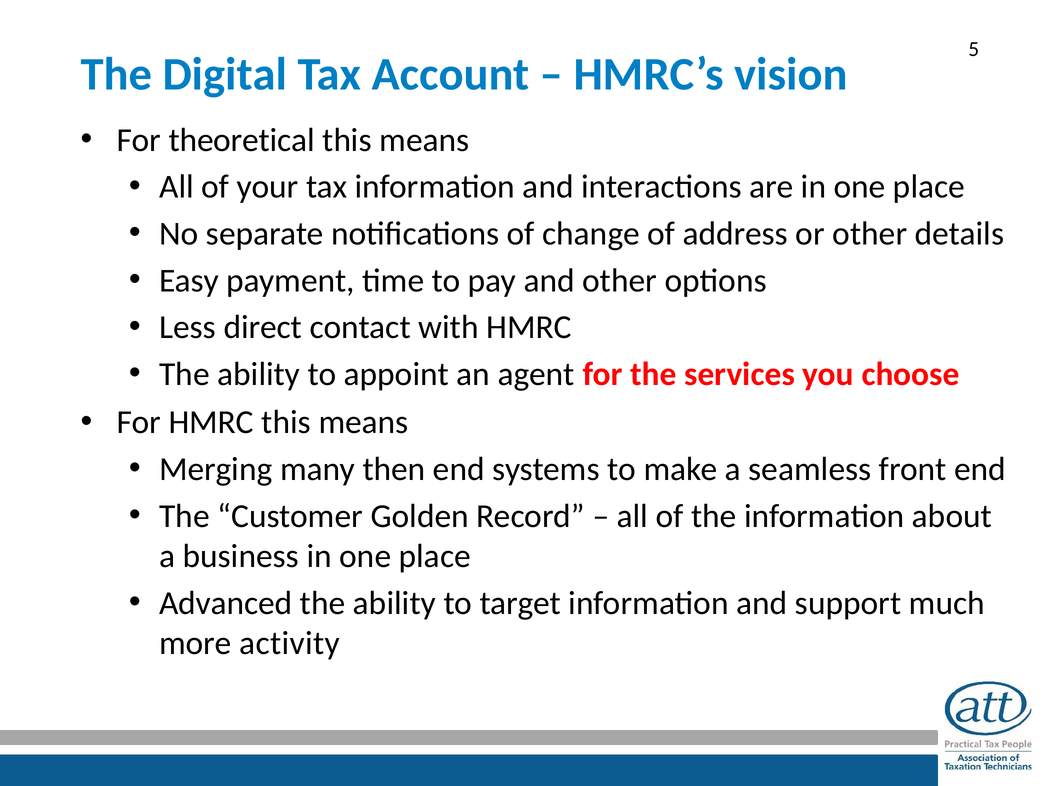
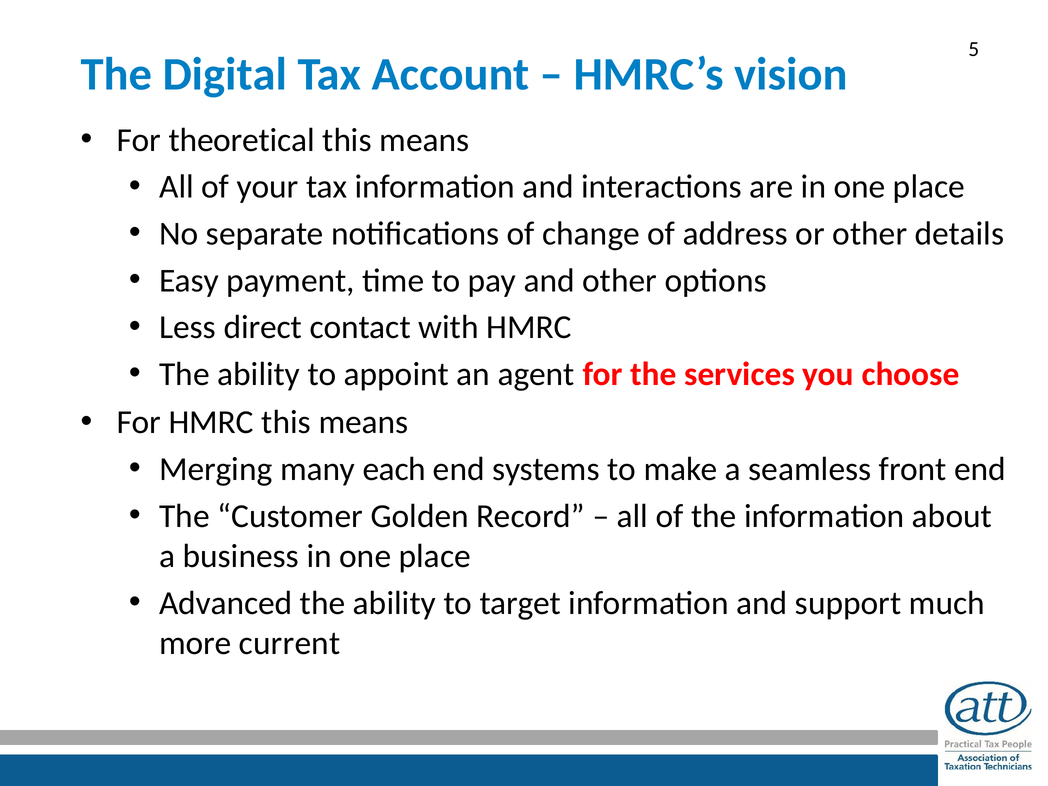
then: then -> each
activity: activity -> current
